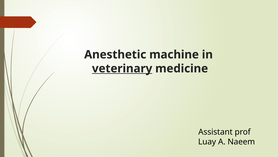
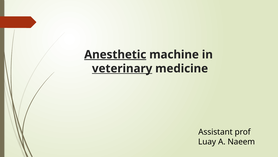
Anesthetic underline: none -> present
